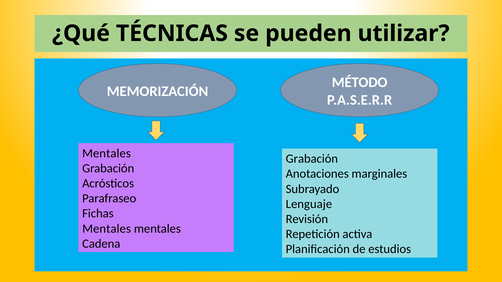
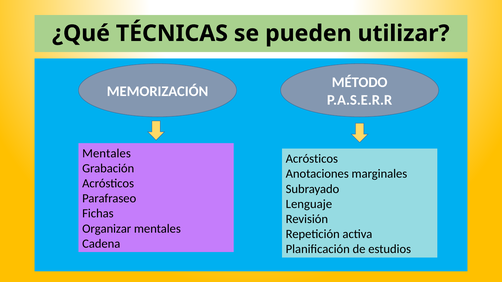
Grabación at (312, 159): Grabación -> Acrósticos
Mentales at (107, 229): Mentales -> Organizar
